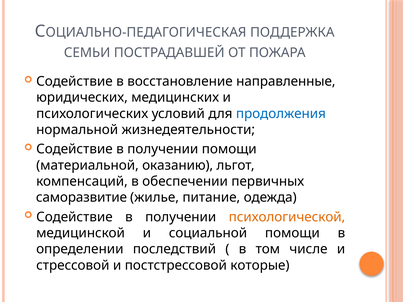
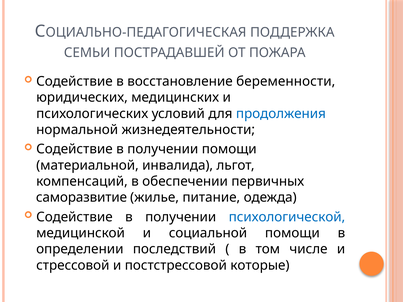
направленные: направленные -> беременности
оказанию: оказанию -> инвалида
психологической colour: orange -> blue
